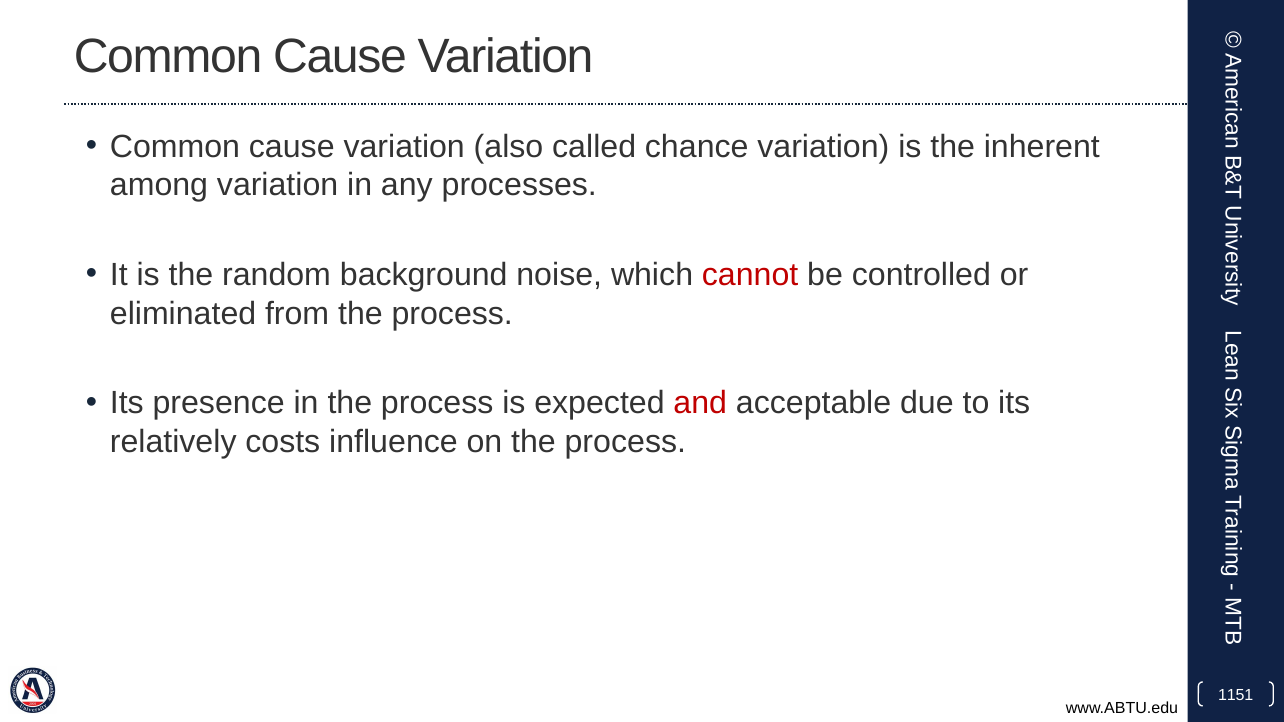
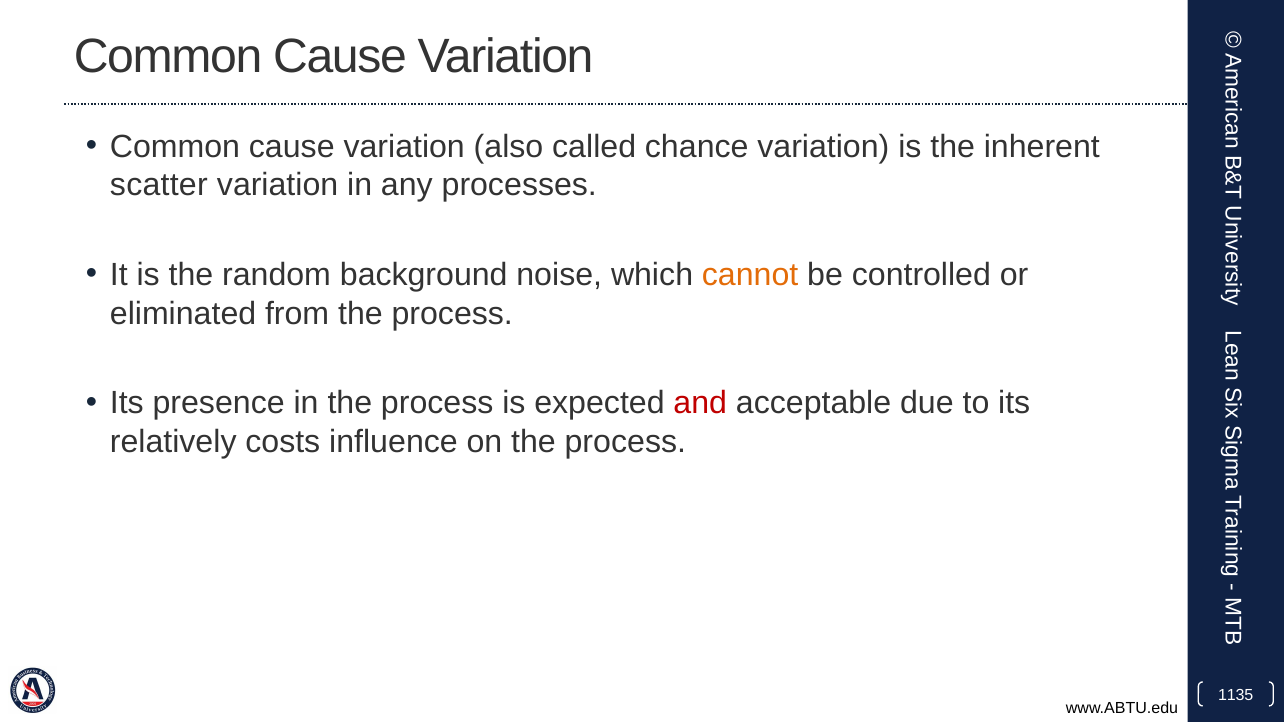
among: among -> scatter
cannot colour: red -> orange
1151: 1151 -> 1135
